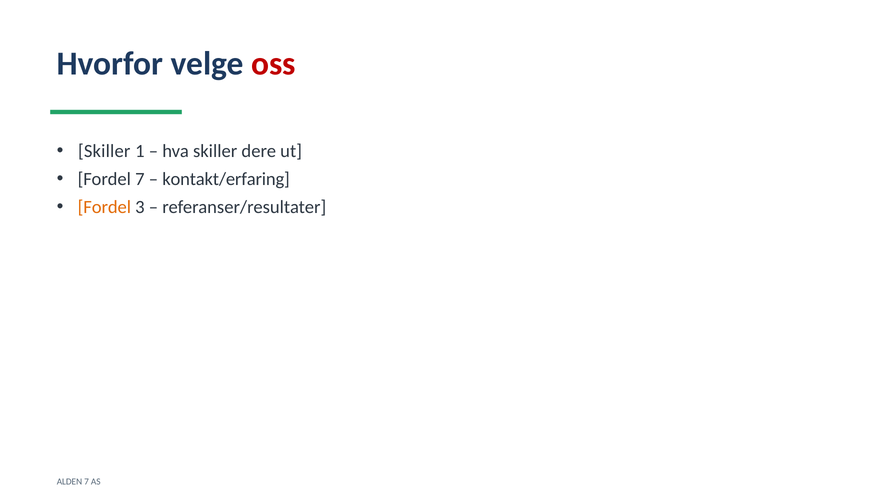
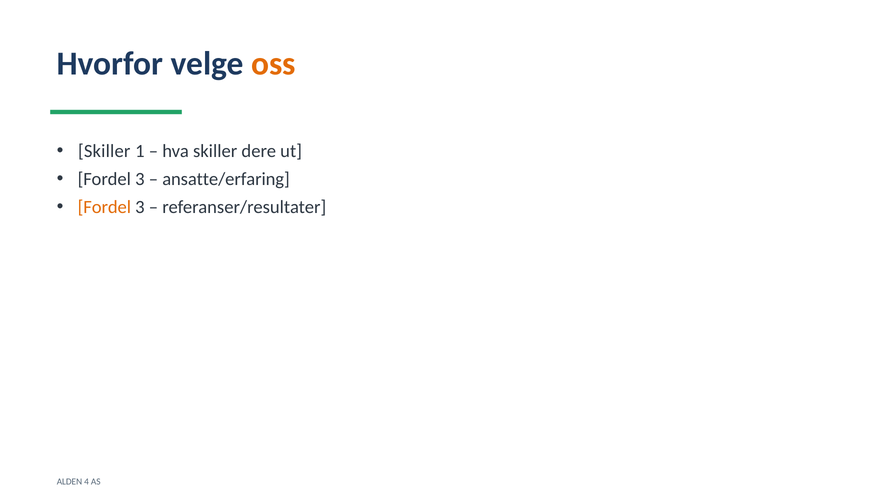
oss colour: red -> orange
7 at (140, 179): 7 -> 3
kontakt/erfaring: kontakt/erfaring -> ansatte/erfaring
ALDEN 7: 7 -> 4
